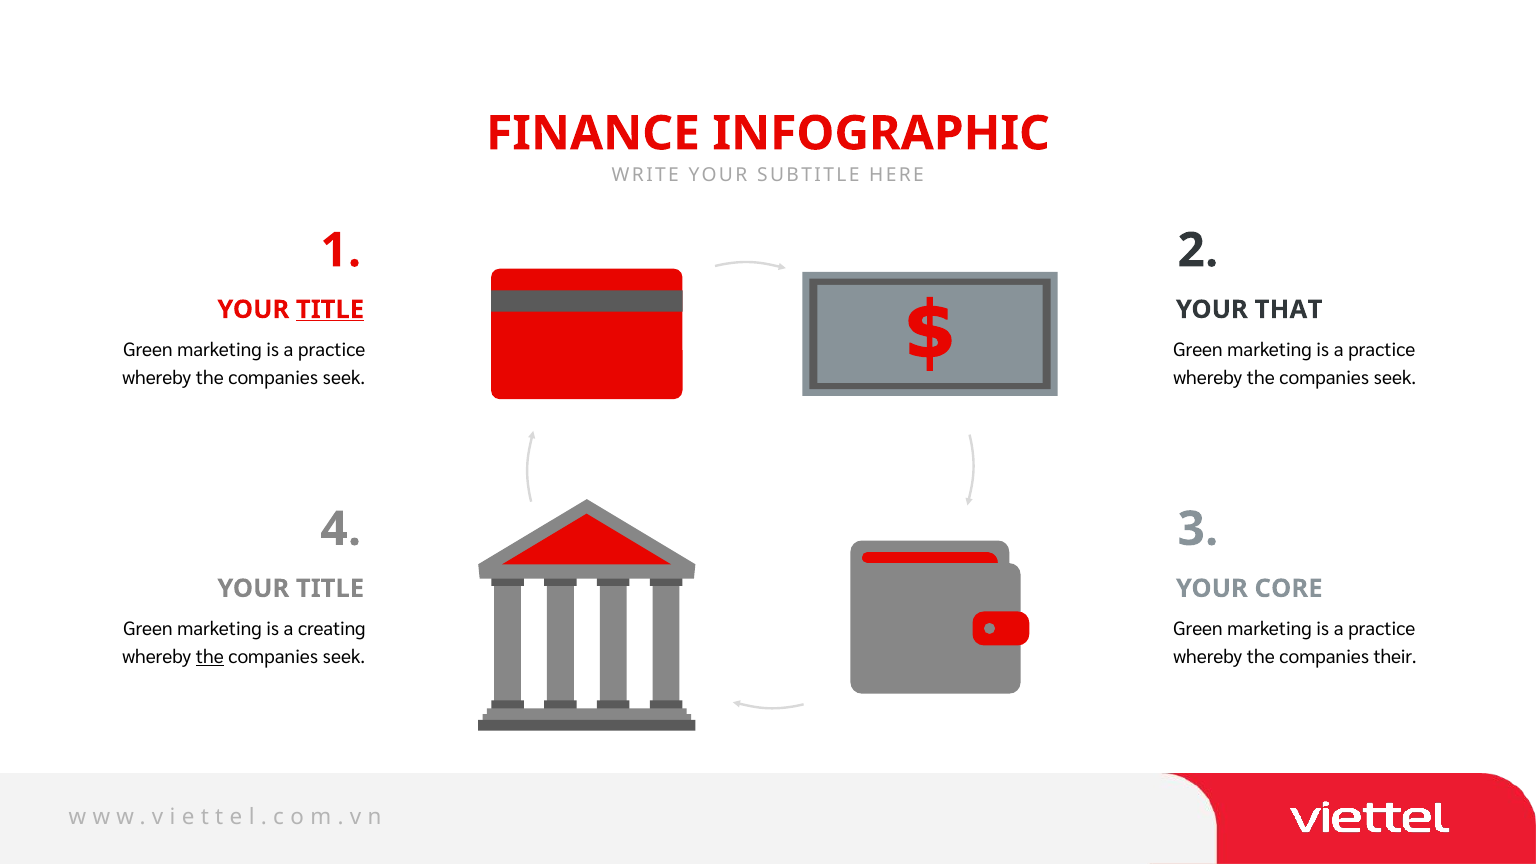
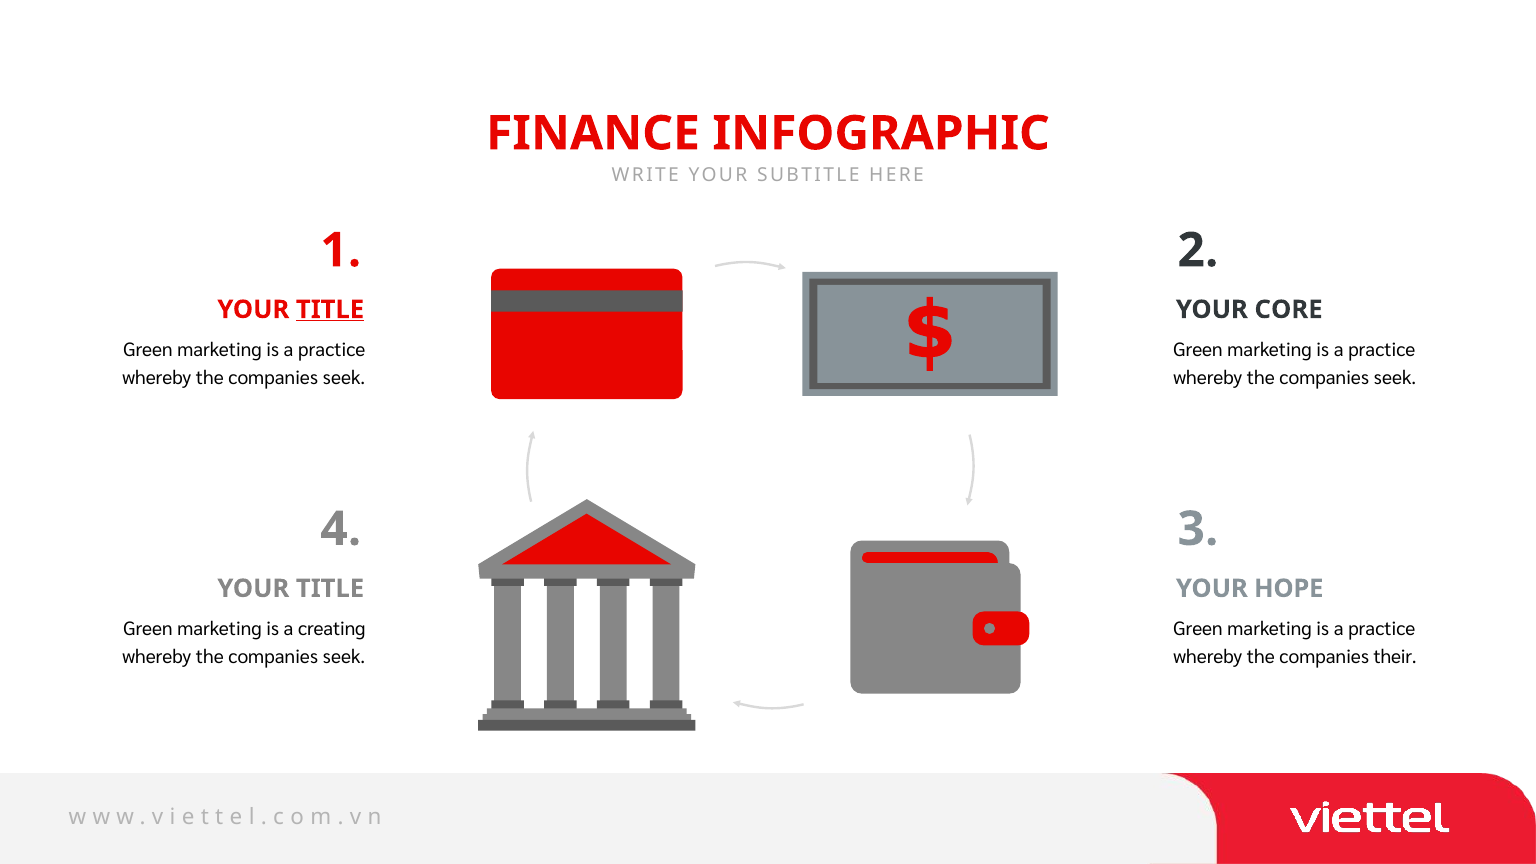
THAT: THAT -> CORE
CORE: CORE -> HOPE
the at (210, 657) underline: present -> none
